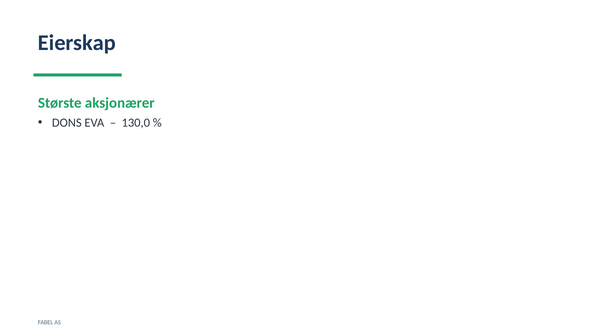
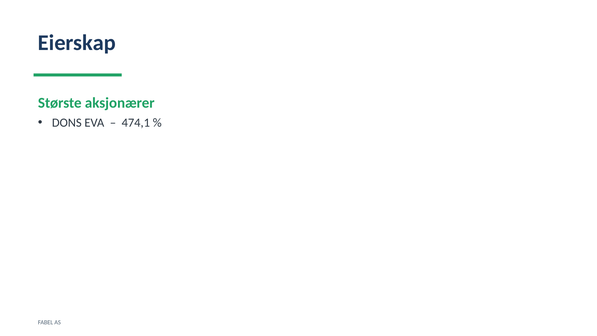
130,0: 130,0 -> 474,1
